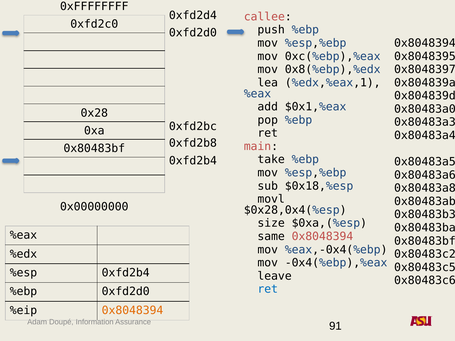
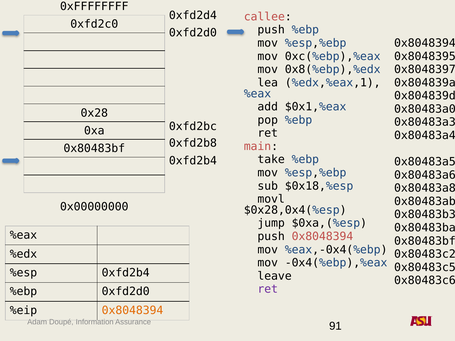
size: size -> jump
same at (271, 237): same -> push
ret at (268, 289) colour: blue -> purple
